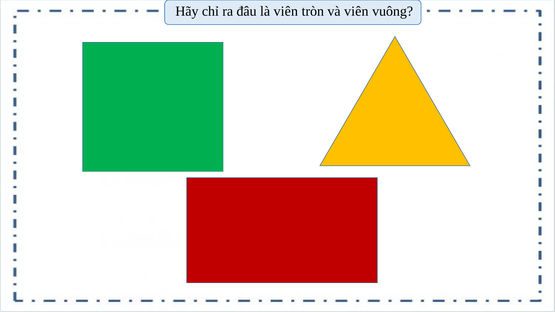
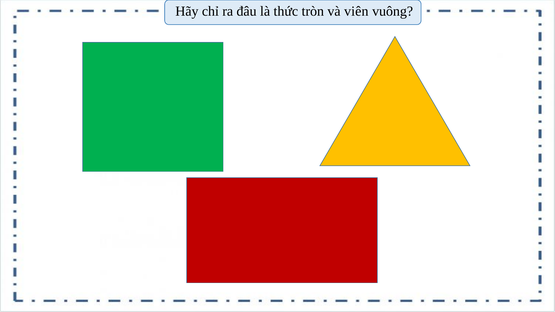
là viên: viên -> thức
